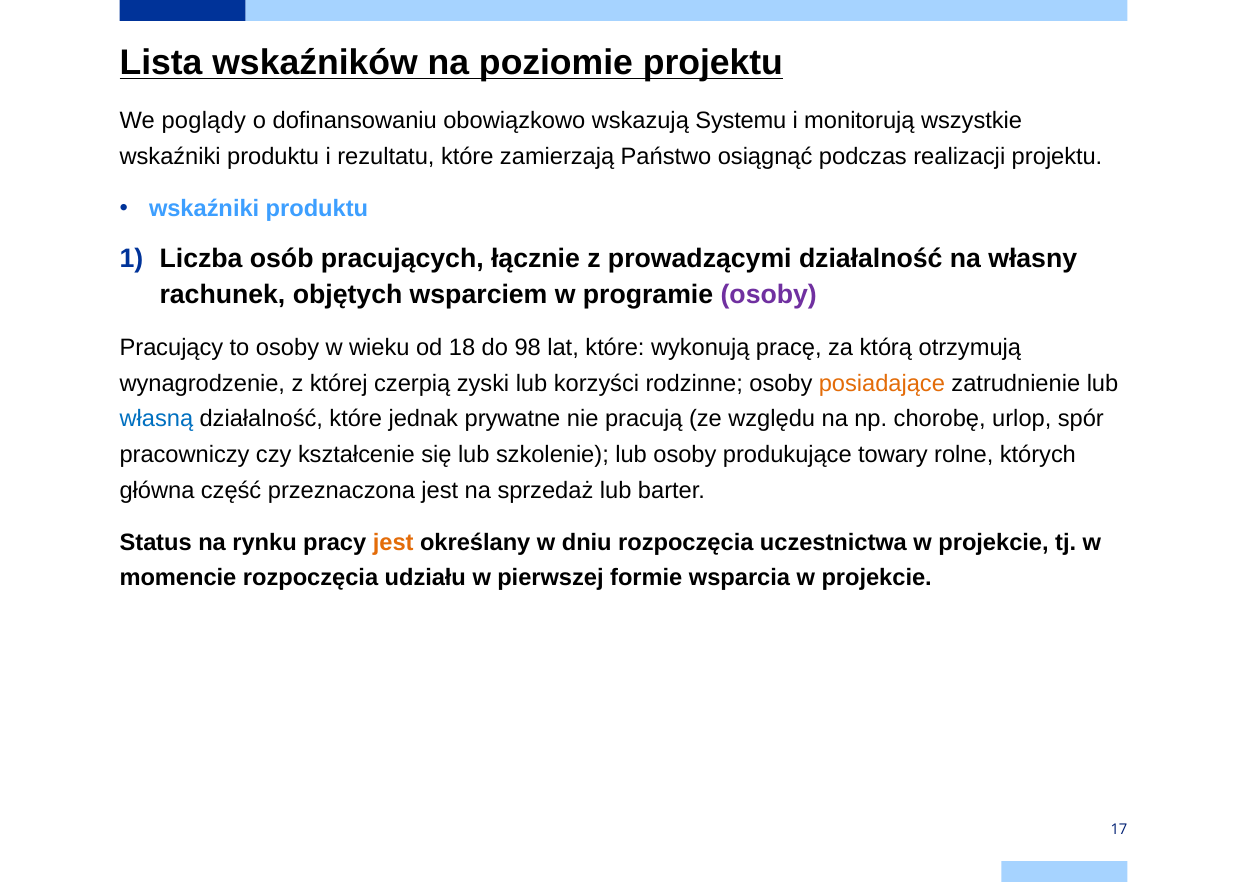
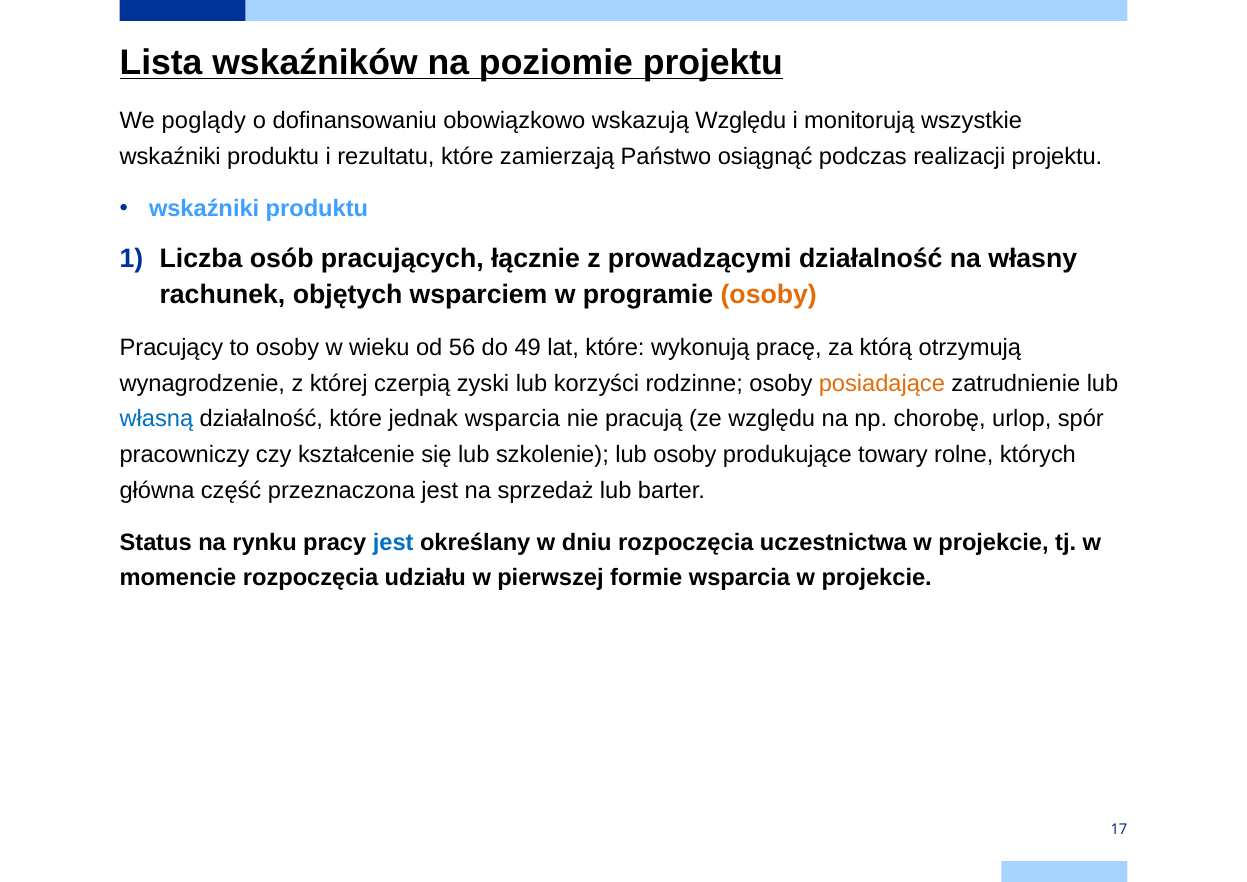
wskazują Systemu: Systemu -> Względu
osoby at (769, 294) colour: purple -> orange
18: 18 -> 56
98: 98 -> 49
jednak prywatne: prywatne -> wsparcia
jest at (393, 542) colour: orange -> blue
